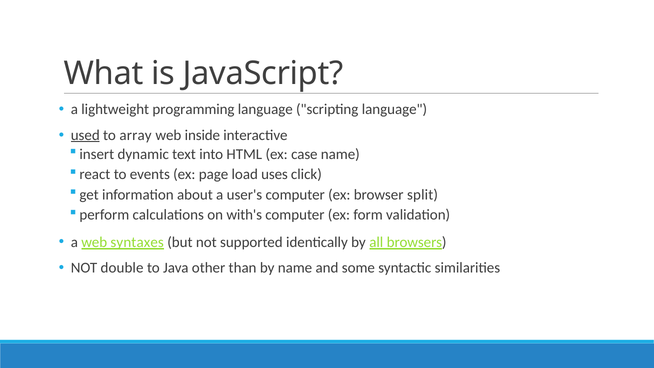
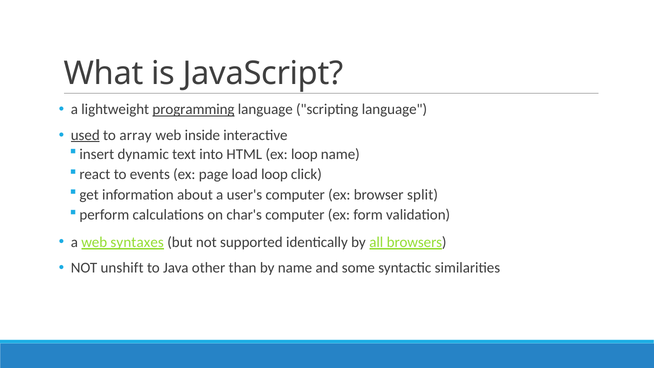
programming underline: none -> present
ex case: case -> loop
load uses: uses -> loop
with's: with's -> char's
double: double -> unshift
